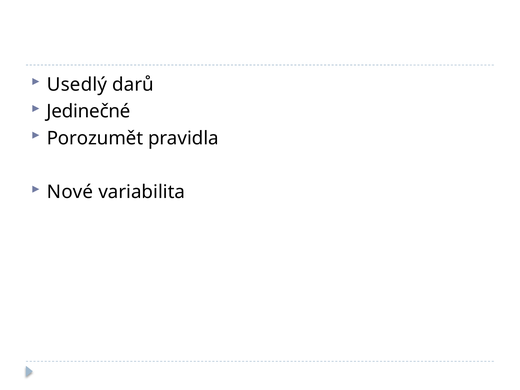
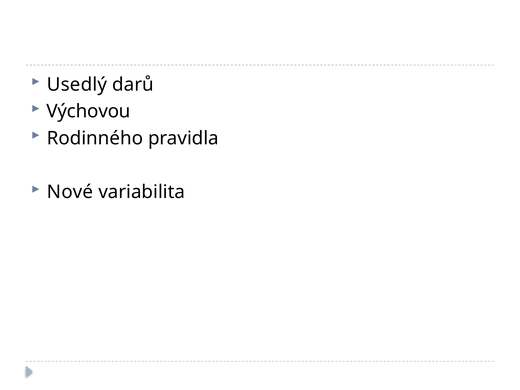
Jedinečné: Jedinečné -> Výchovou
Porozumět: Porozumět -> Rodinného
